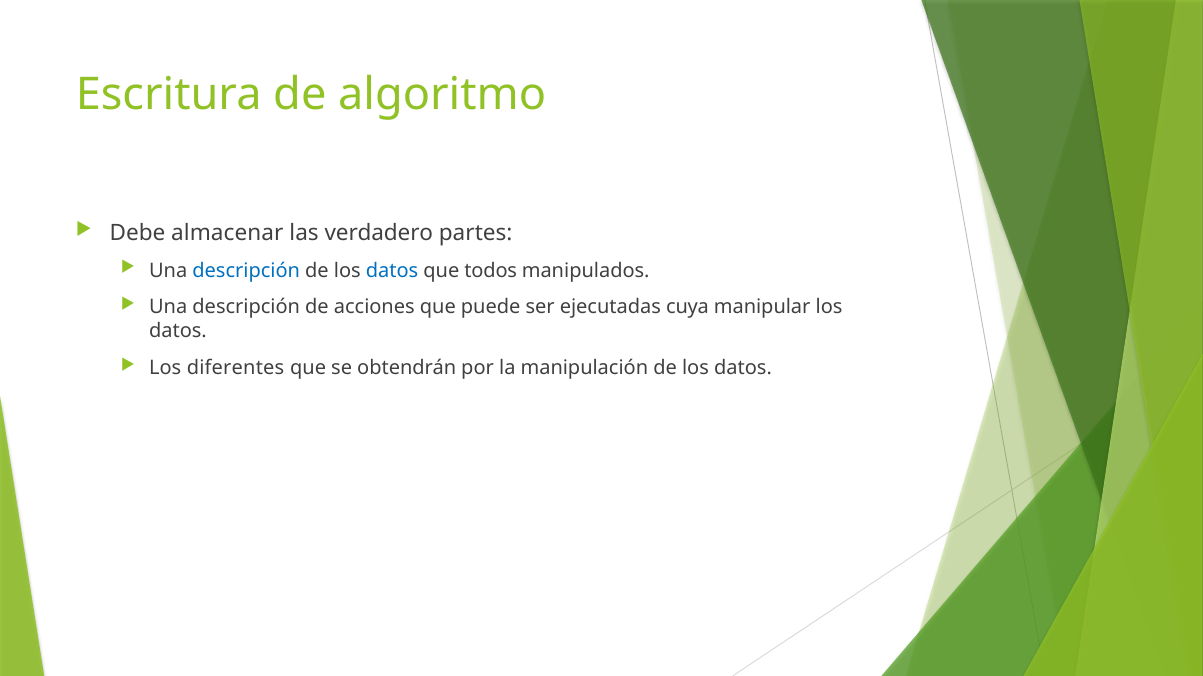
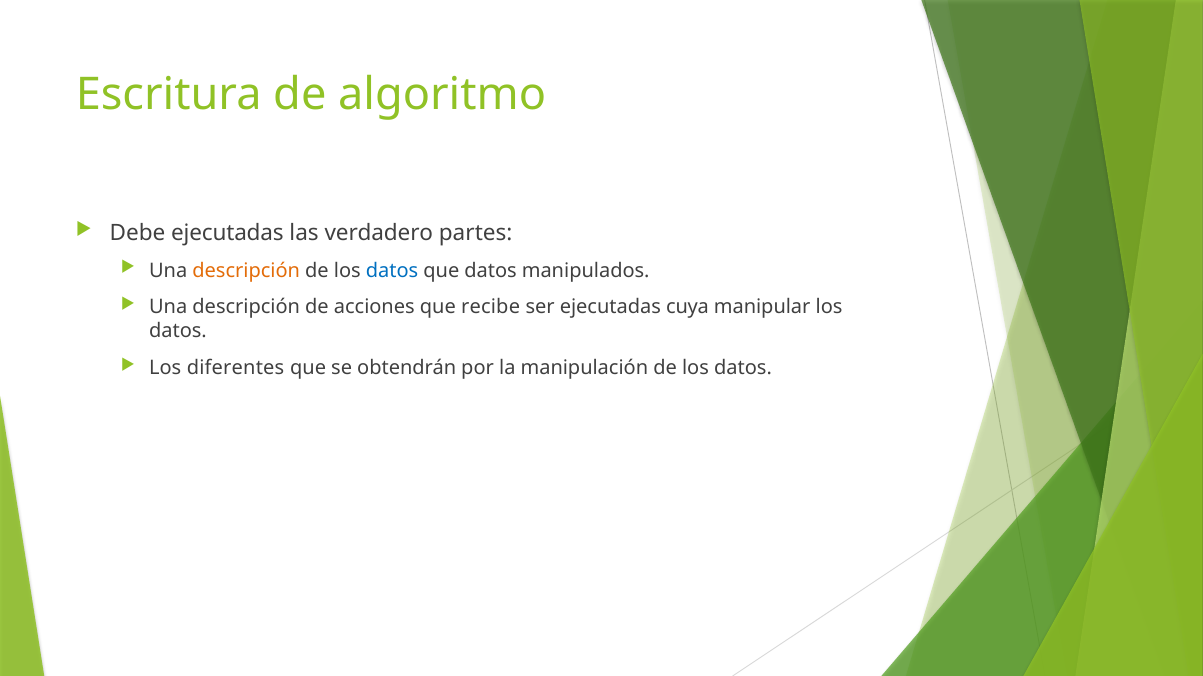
Debe almacenar: almacenar -> ejecutadas
descripción at (246, 271) colour: blue -> orange
que todos: todos -> datos
puede: puede -> recibe
